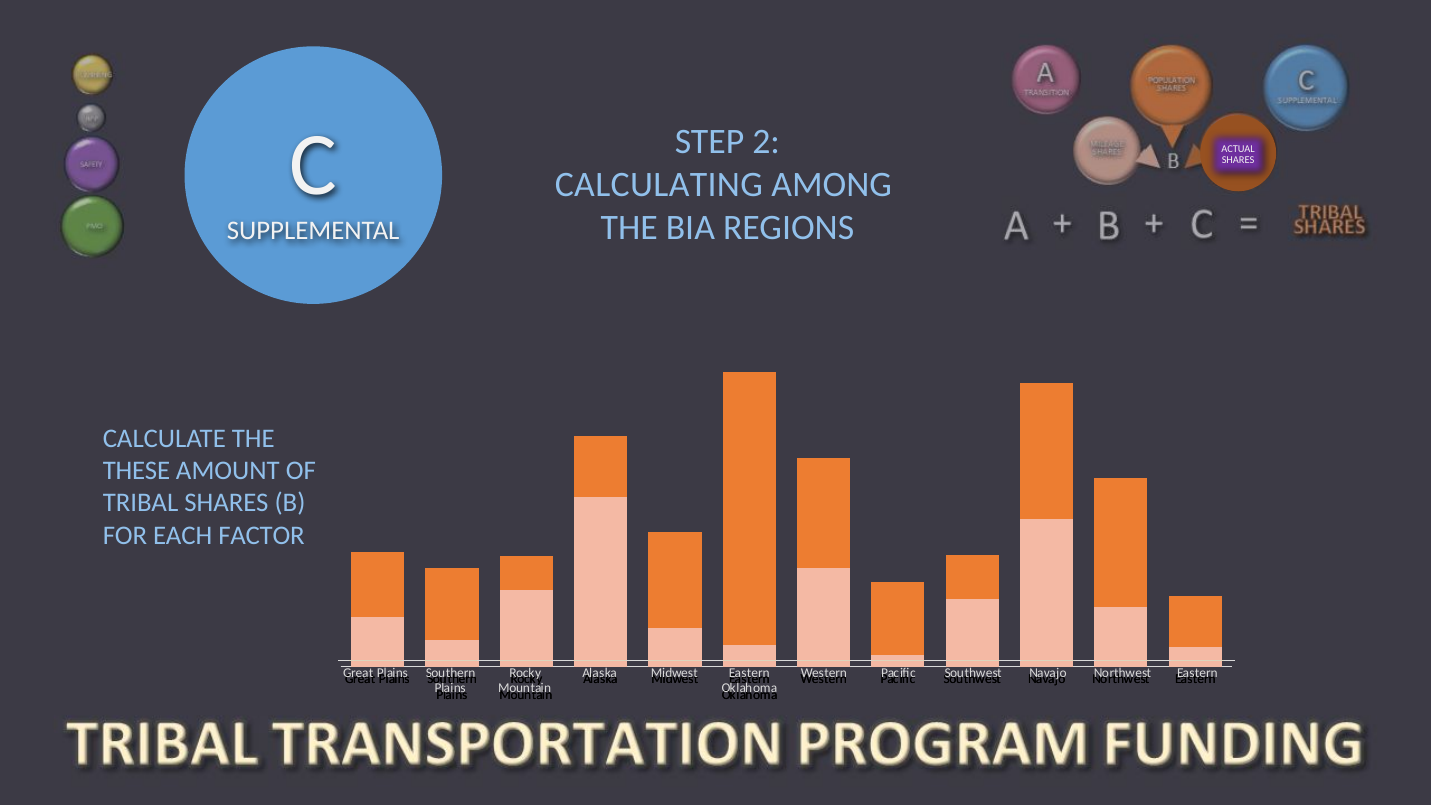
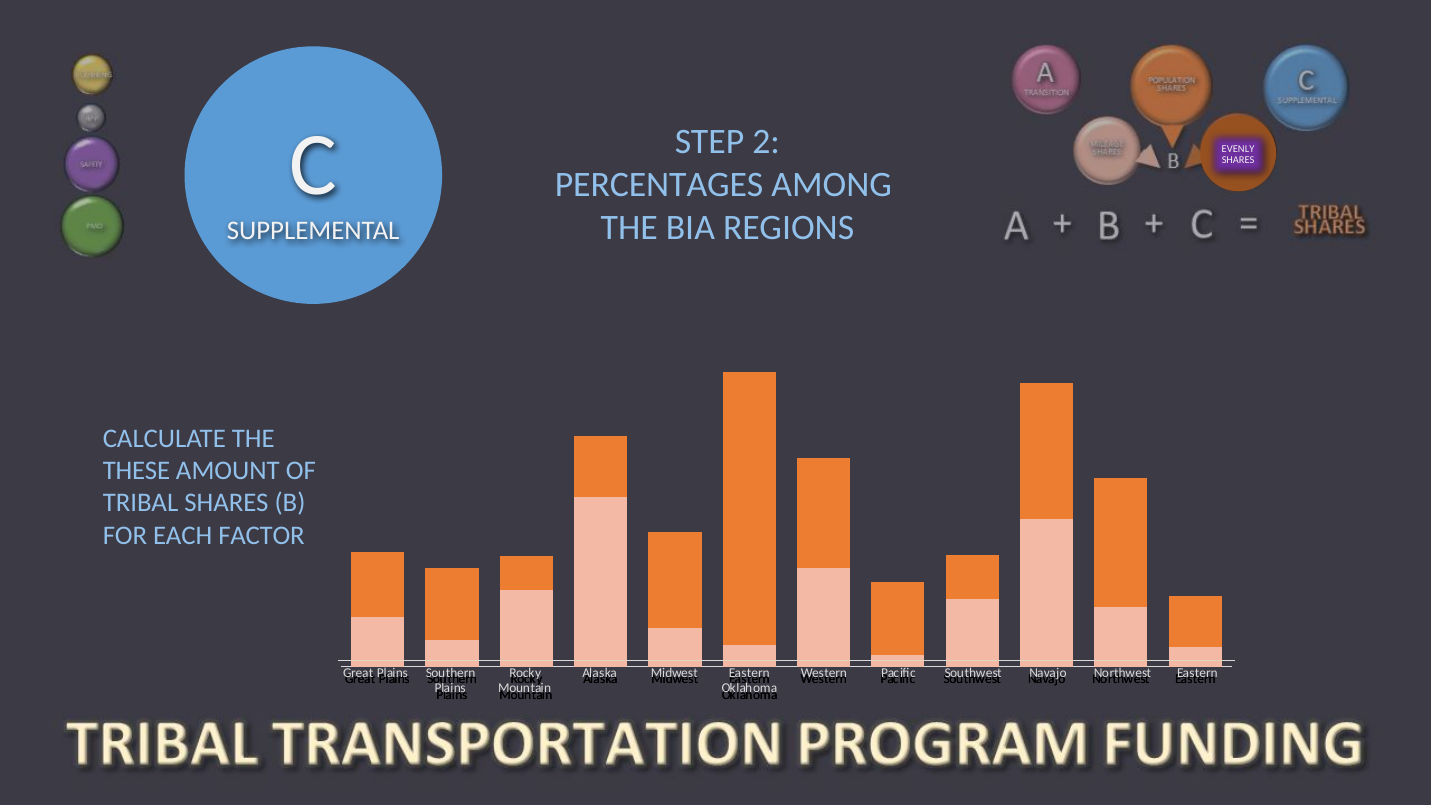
ACTUAL: ACTUAL -> EVENLY
CALCULATING: CALCULATING -> PERCENTAGES
